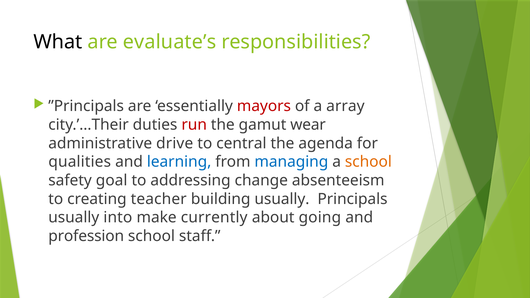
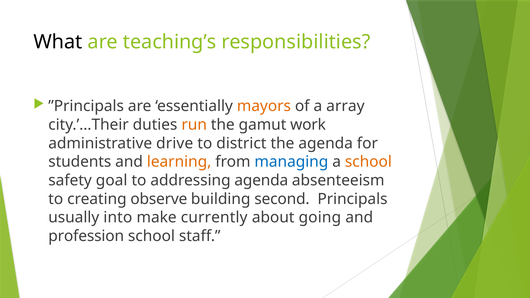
evaluate’s: evaluate’s -> teaching’s
mayors colour: red -> orange
run colour: red -> orange
wear: wear -> work
central: central -> district
qualities: qualities -> students
learning colour: blue -> orange
addressing change: change -> agenda
teacher: teacher -> observe
building usually: usually -> second
